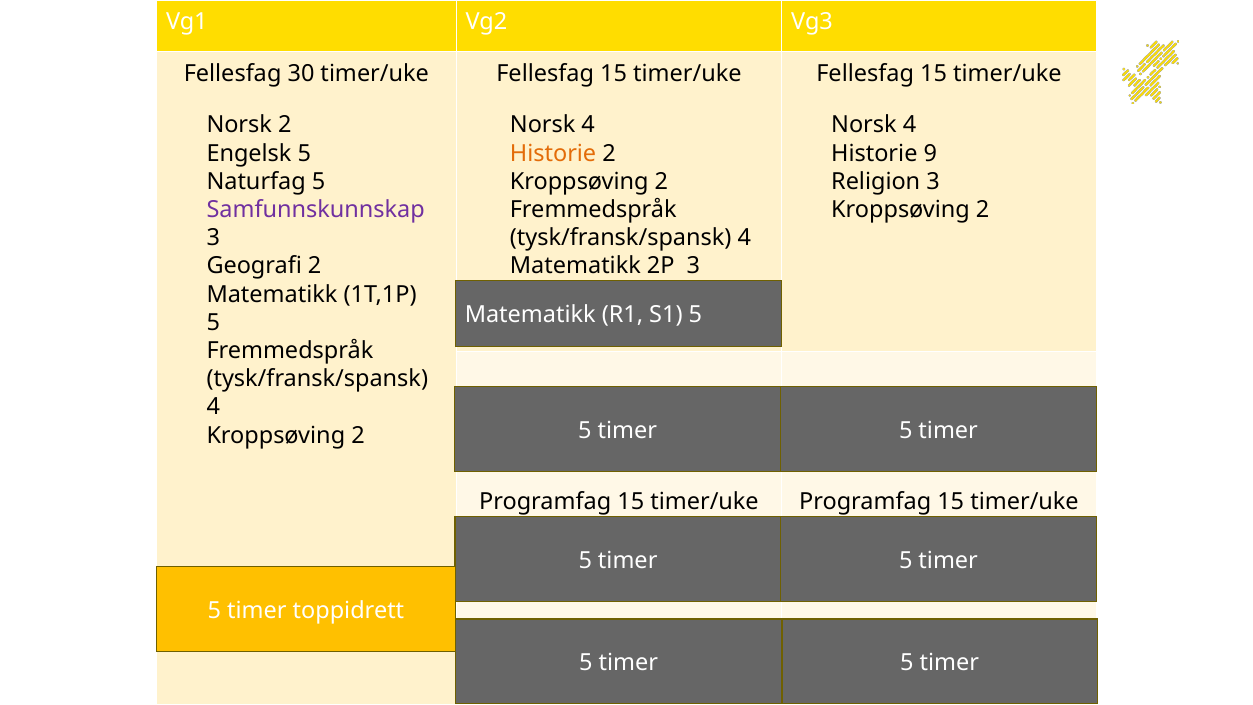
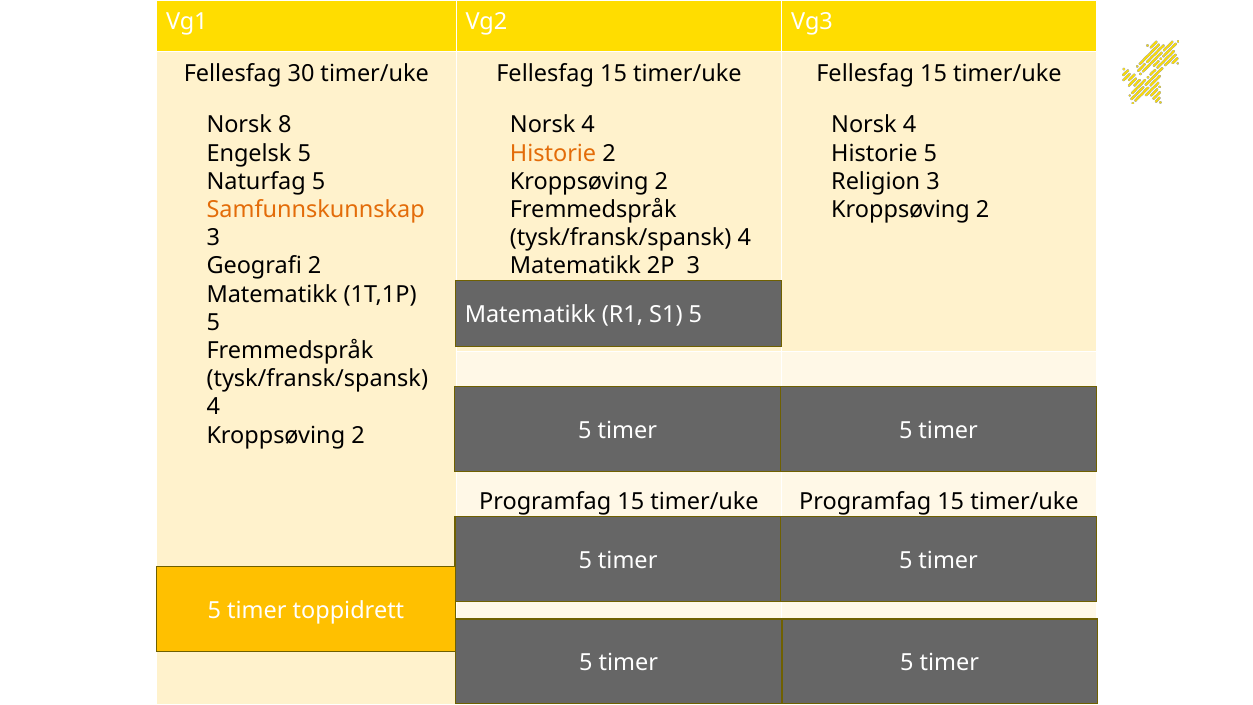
Norsk 2: 2 -> 8
Historie 9: 9 -> 5
Samfunnskunnskap colour: purple -> orange
